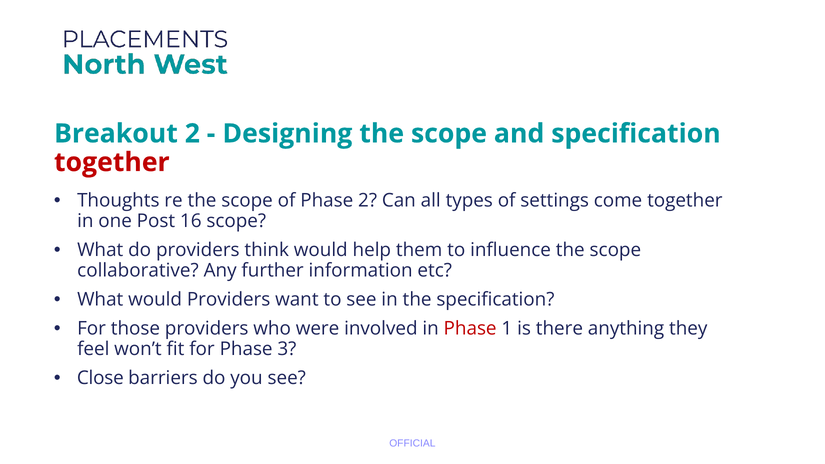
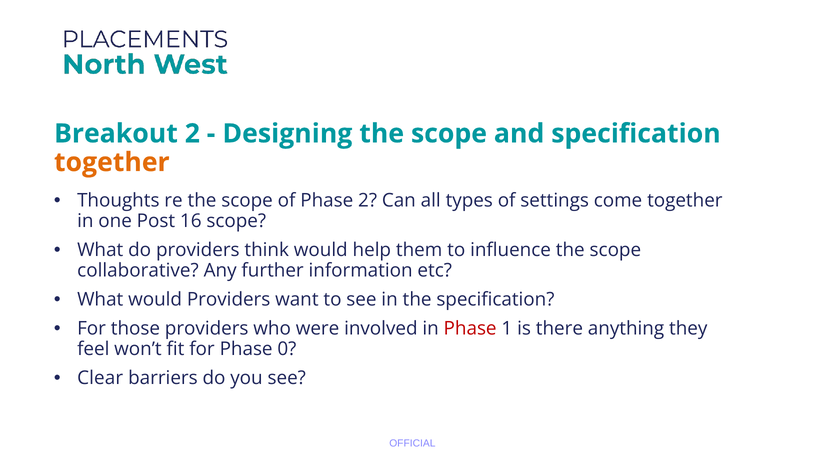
together at (112, 162) colour: red -> orange
3: 3 -> 0
Close: Close -> Clear
